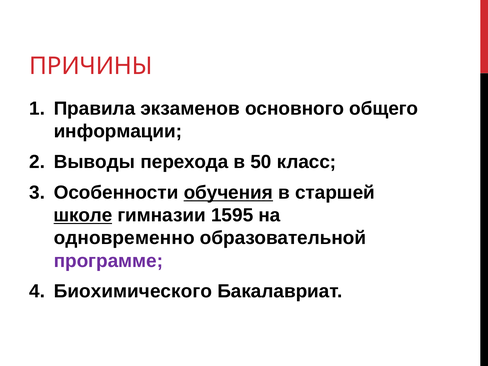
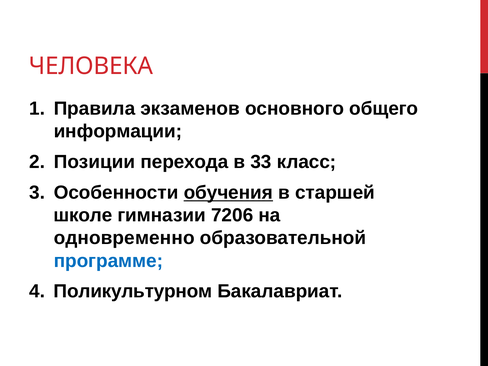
ПРИЧИНЫ: ПРИЧИНЫ -> ЧЕЛОВЕКА
Выводы: Выводы -> Позиции
50: 50 -> 33
школе underline: present -> none
1595: 1595 -> 7206
программе colour: purple -> blue
Биохимического: Биохимического -> Поликультурном
